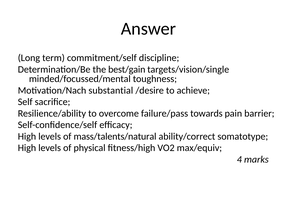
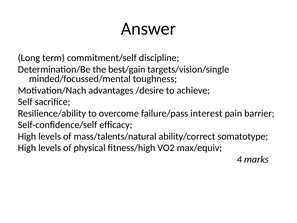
substantial: substantial -> advantages
towards: towards -> interest
